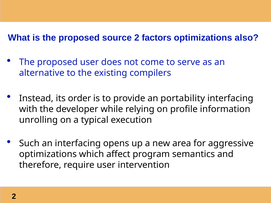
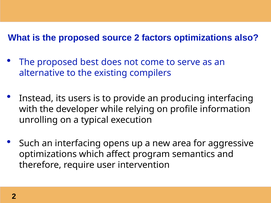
proposed user: user -> best
order: order -> users
portability: portability -> producing
